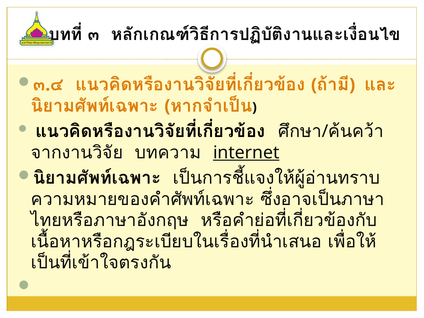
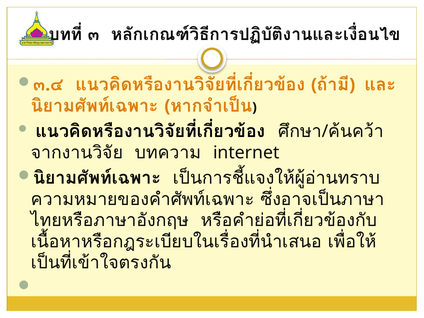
internet underline: present -> none
